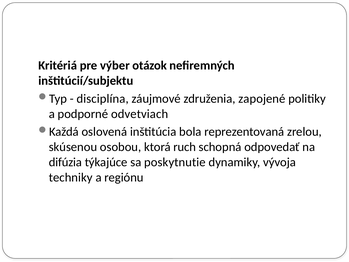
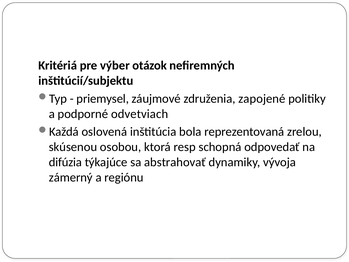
disciplína: disciplína -> priemysel
ruch: ruch -> resp
poskytnutie: poskytnutie -> abstrahovať
techniky: techniky -> zámerný
